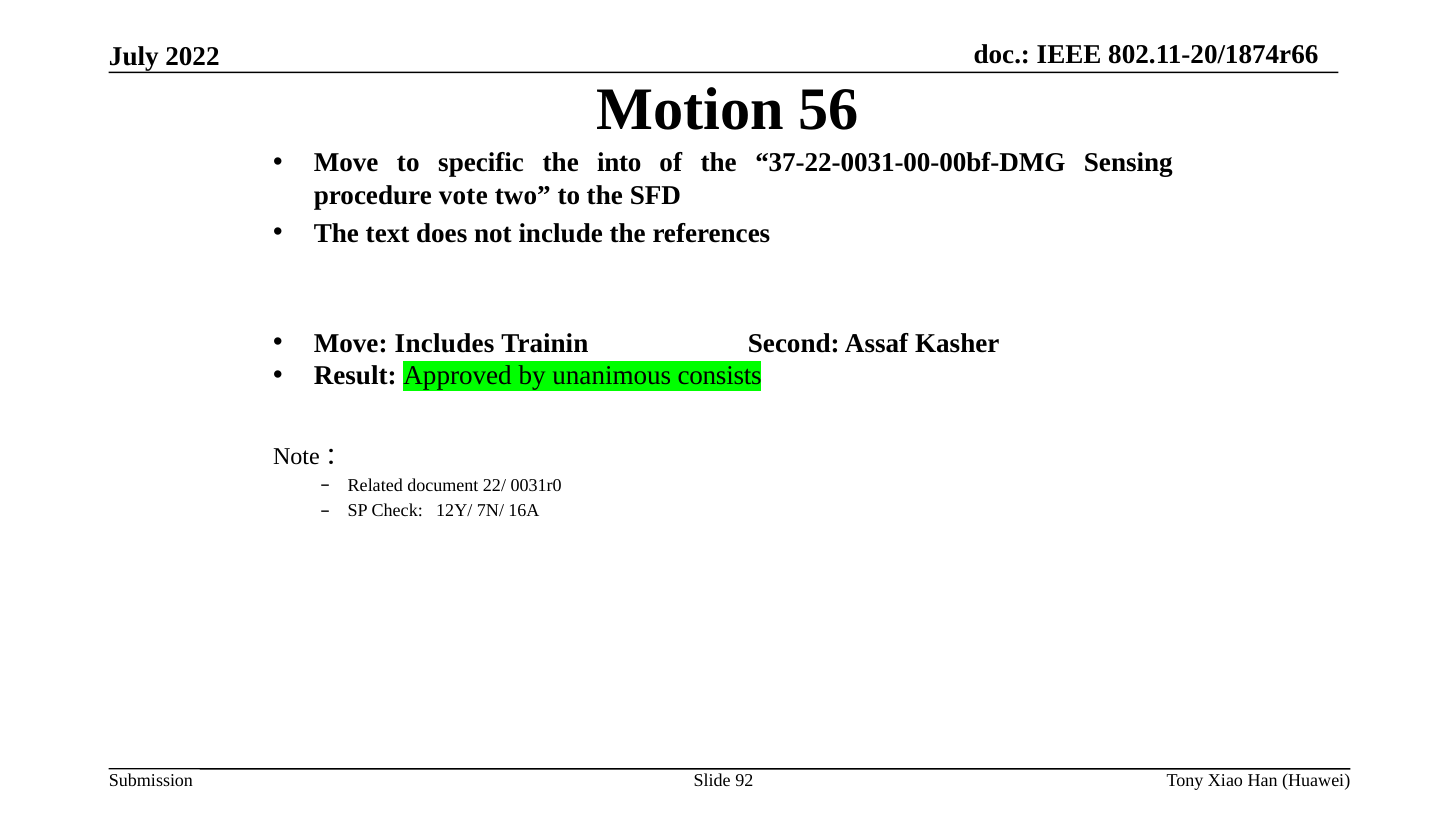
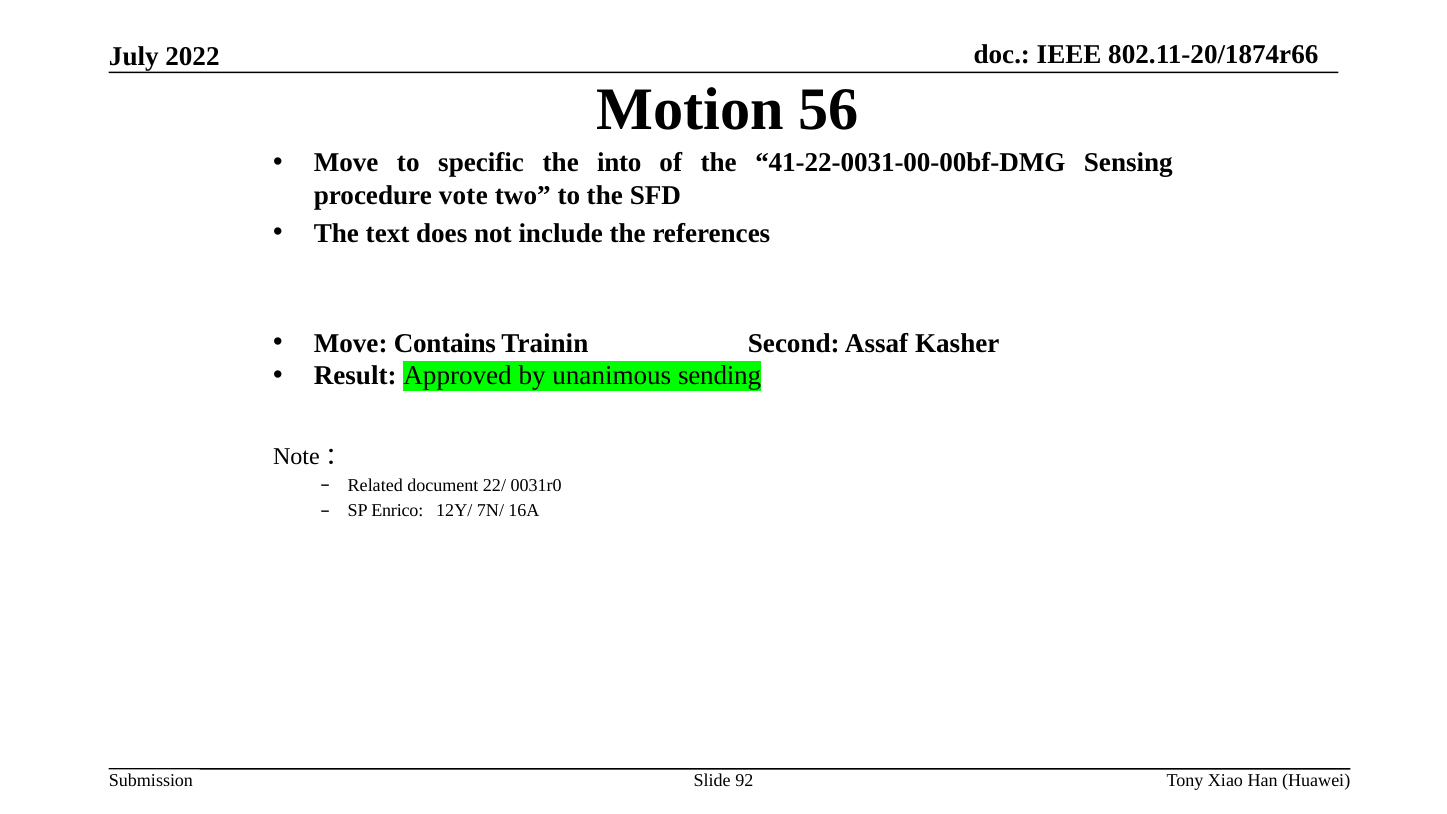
37-22-0031-00-00bf-DMG: 37-22-0031-00-00bf-DMG -> 41-22-0031-00-00bf-DMG
Includes: Includes -> Contains
consists: consists -> sending
Check: Check -> Enrico
